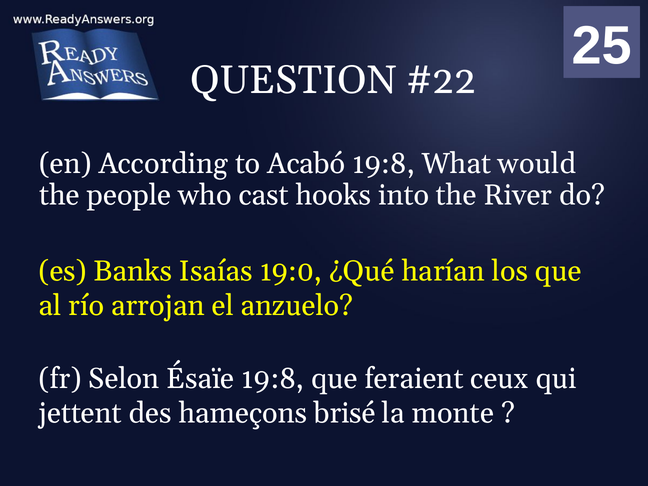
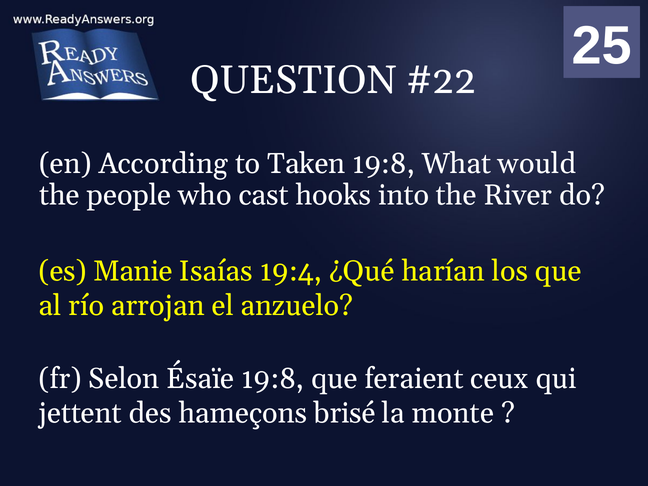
Acabó: Acabó -> Taken
Banks: Banks -> Manie
19:0: 19:0 -> 19:4
